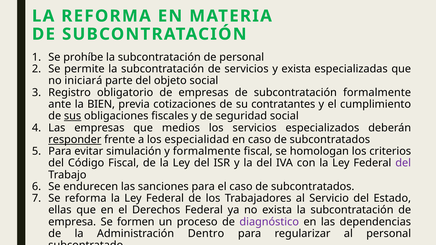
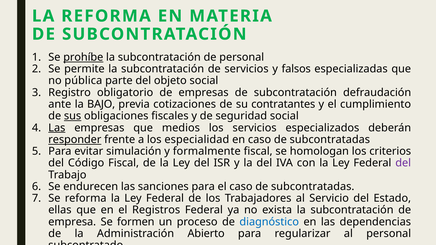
prohíbe underline: none -> present
y exista: exista -> falsos
iniciará: iniciará -> pública
subcontratación formalmente: formalmente -> defraudación
BIEN: BIEN -> BAJO
Las at (57, 128) underline: none -> present
en caso de subcontratados: subcontratados -> subcontratadas
el caso de subcontratados: subcontratados -> subcontratadas
Derechos: Derechos -> Registros
diagnóstico colour: purple -> blue
Dentro: Dentro -> Abierto
